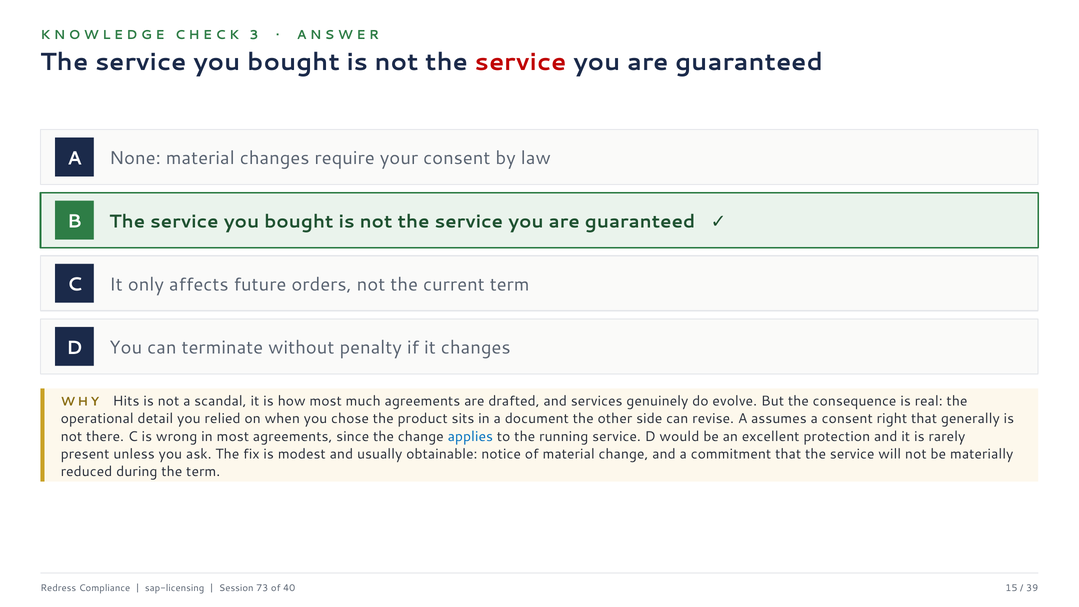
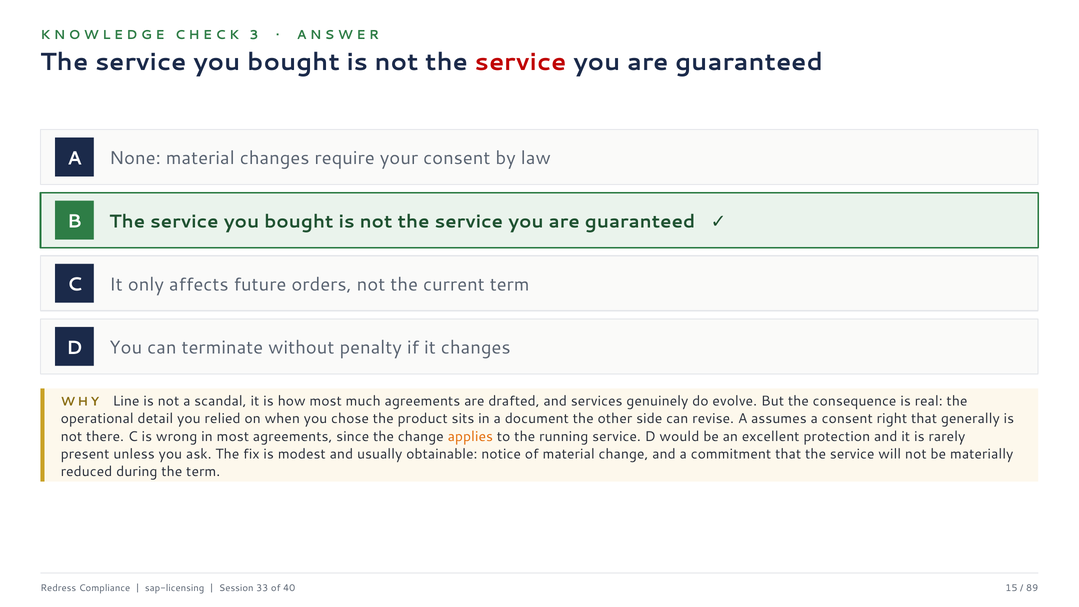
Hits: Hits -> Line
applies colour: blue -> orange
73: 73 -> 33
39: 39 -> 89
